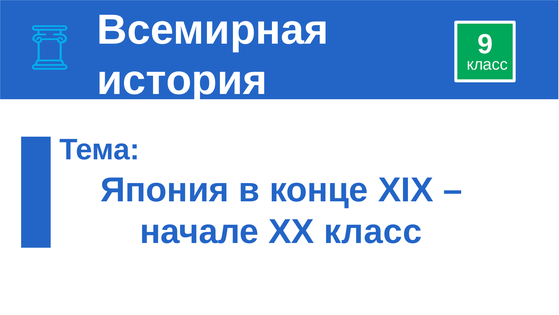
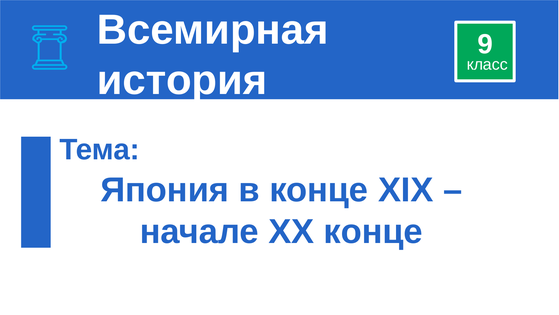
XX класс: класс -> конце
